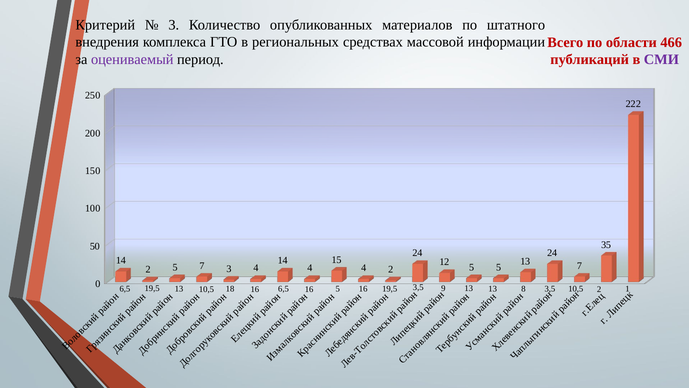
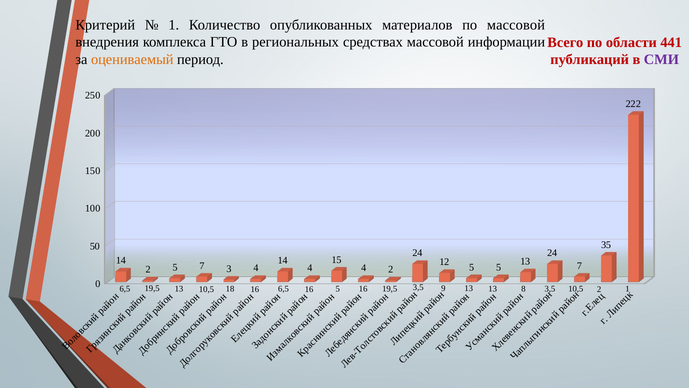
3 at (174, 25): 3 -> 1
по штатного: штатного -> массовой
466: 466 -> 441
оцениваемый colour: purple -> orange
